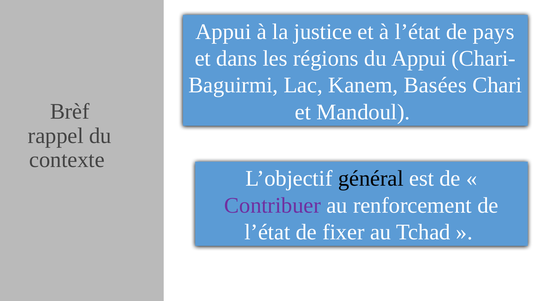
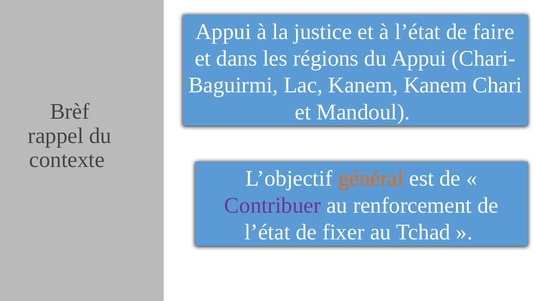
pays: pays -> faire
Kanem Basées: Basées -> Kanem
général colour: black -> orange
